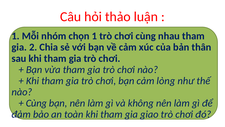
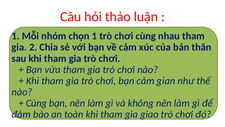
lòng: lòng -> gian
